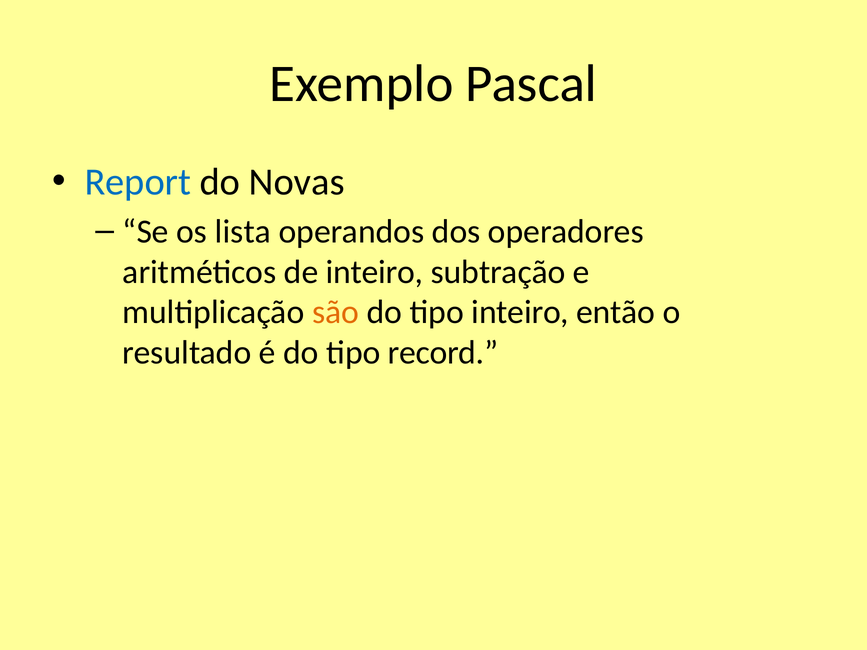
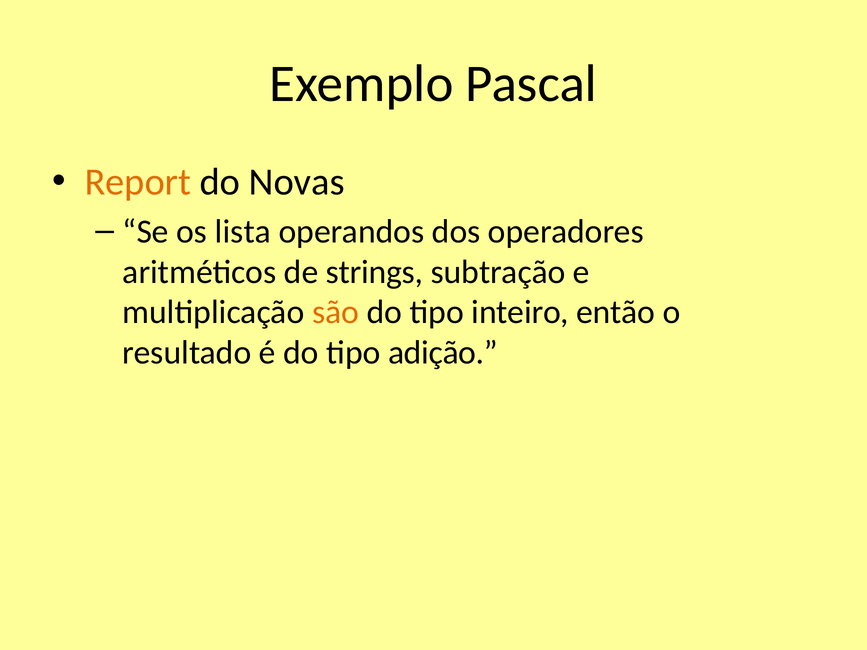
Report colour: blue -> orange
de inteiro: inteiro -> strings
record: record -> adição
